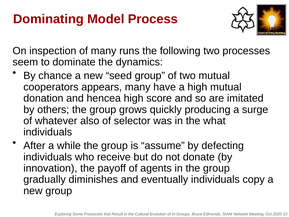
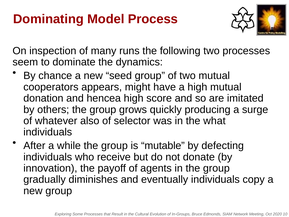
appears many: many -> might
assume: assume -> mutable
